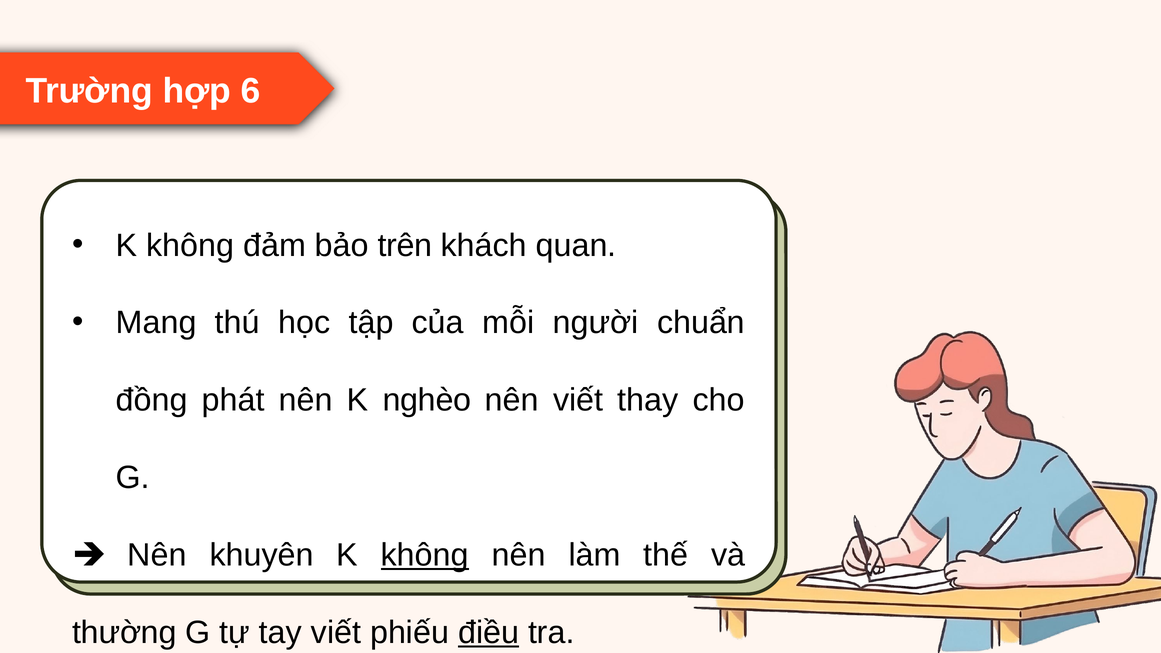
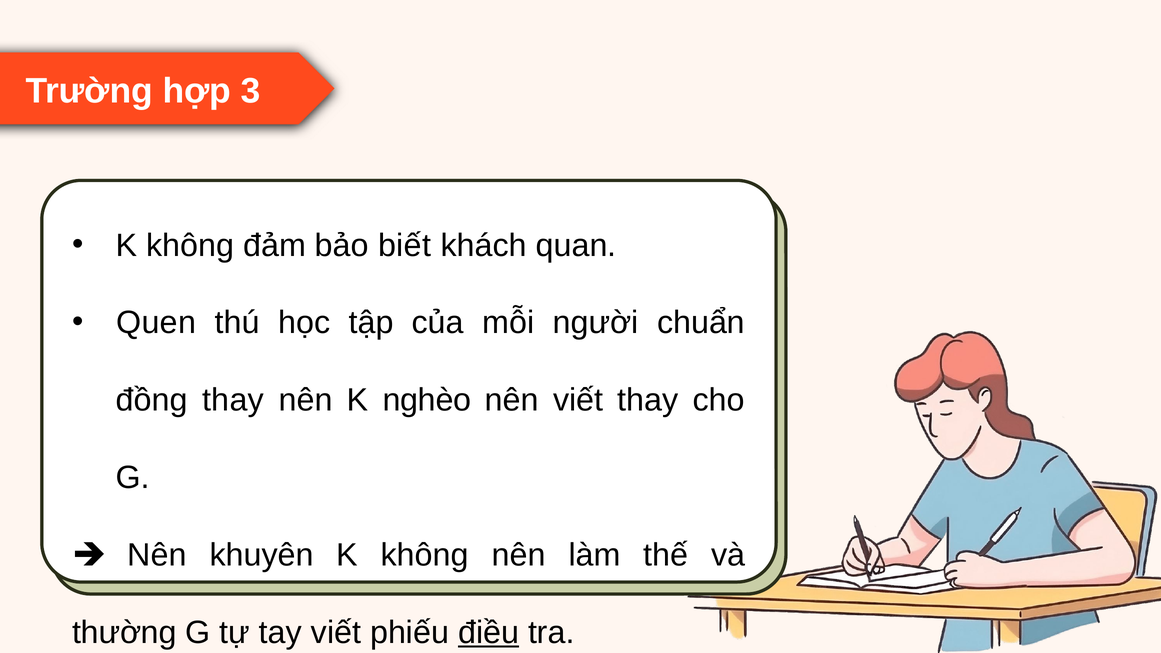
6: 6 -> 3
trên: trên -> biết
Mang: Mang -> Quen
đồng phát: phát -> thay
không at (425, 555) underline: present -> none
